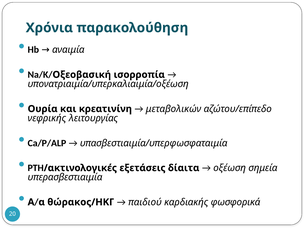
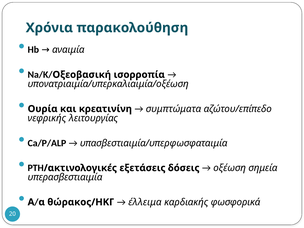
μεταβολικών: μεταβολικών -> συμπτώματα
δίαιτα: δίαιτα -> δόσεις
παιδιού: παιδιού -> έλλειμα
